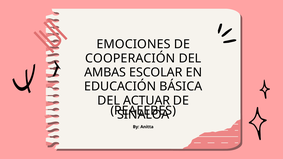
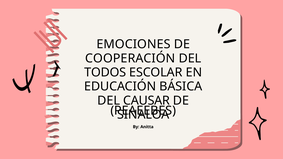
AMBAS: AMBAS -> TODOS
ACTUAR: ACTUAR -> CAUSAR
